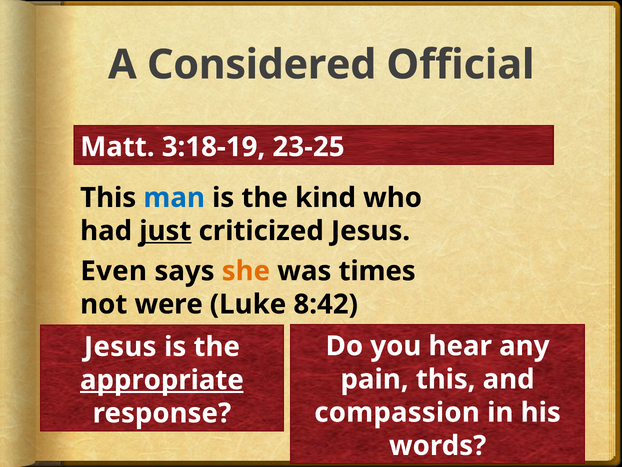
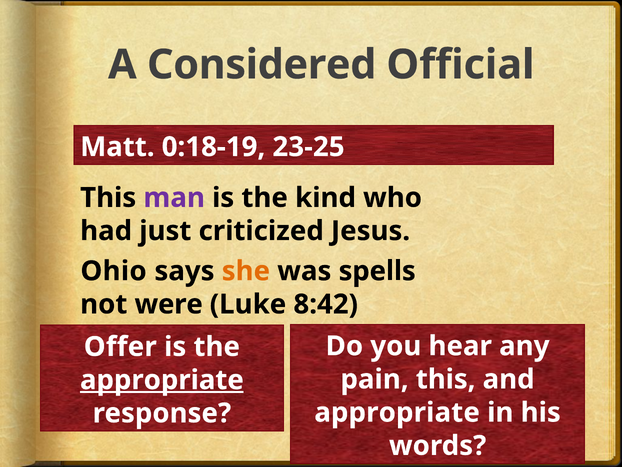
3:18-19: 3:18-19 -> 0:18-19
man colour: blue -> purple
just underline: present -> none
Even: Even -> Ohio
times: times -> spells
Jesus at (120, 346): Jesus -> Offer
compassion at (397, 412): compassion -> appropriate
